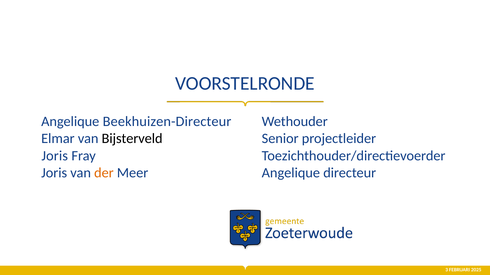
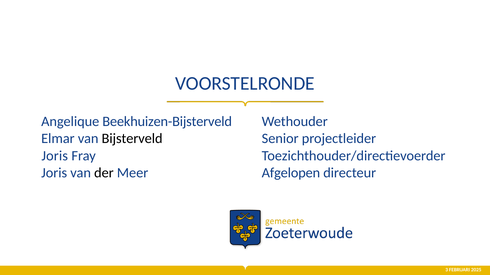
Beekhuizen-Directeur: Beekhuizen-Directeur -> Beekhuizen-Bijsterveld
der colour: orange -> black
Meer Angelique: Angelique -> Afgelopen
